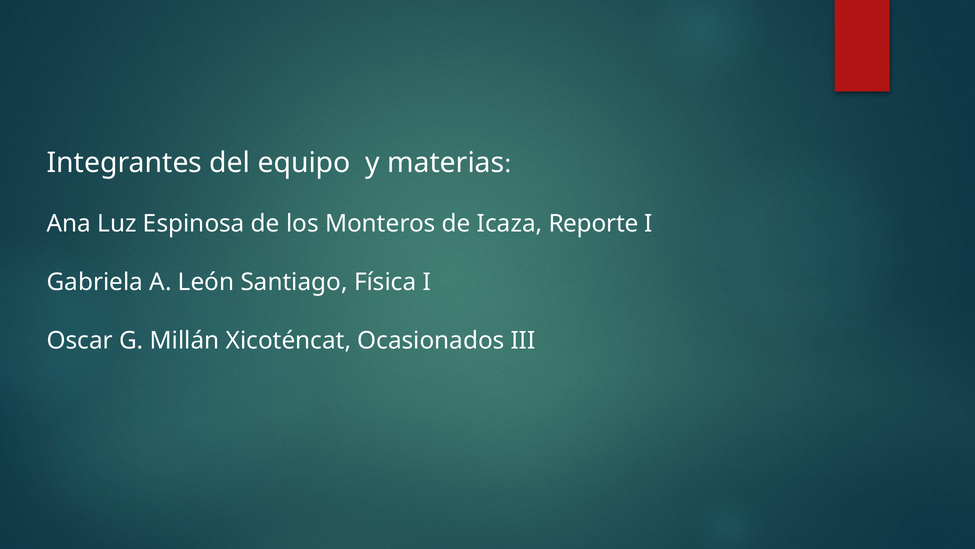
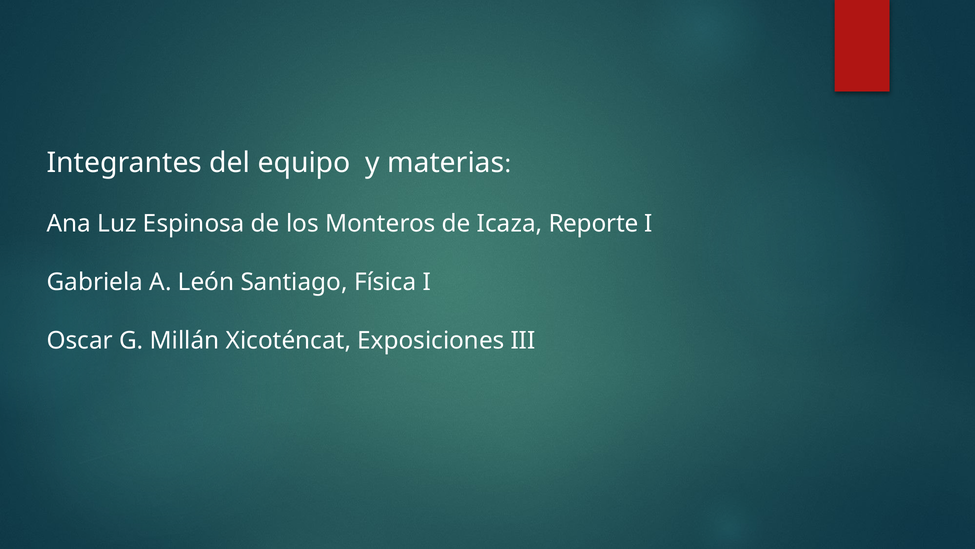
Ocasionados: Ocasionados -> Exposiciones
